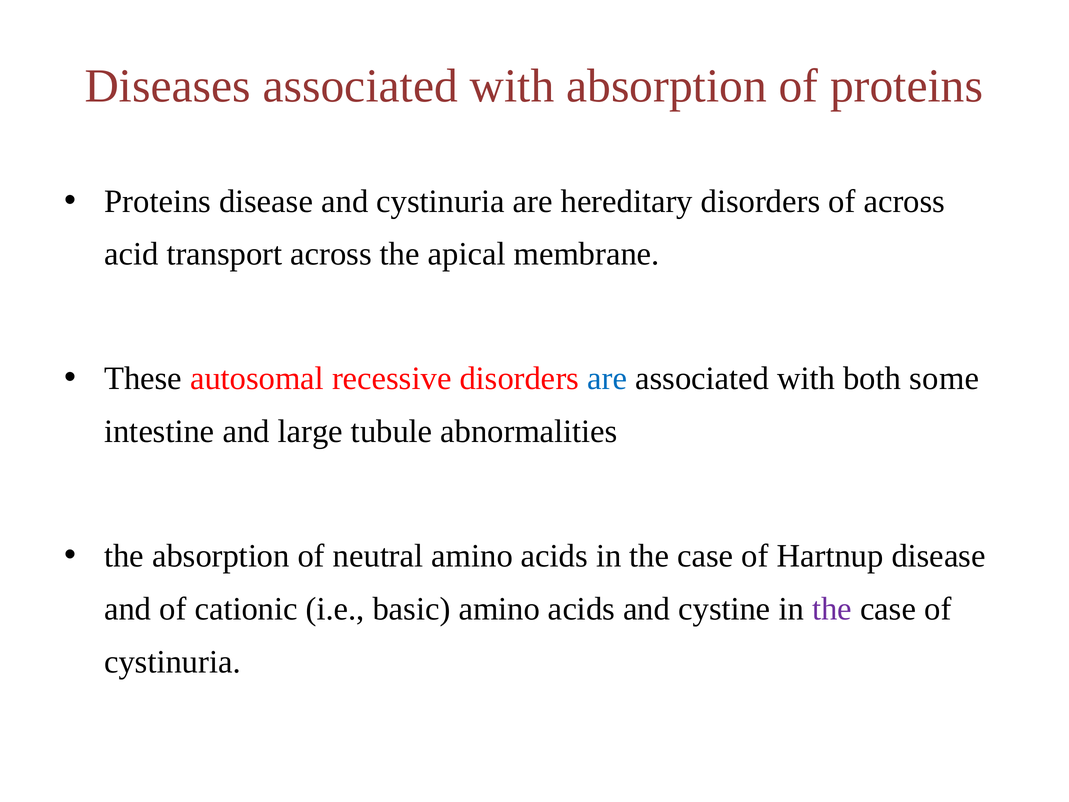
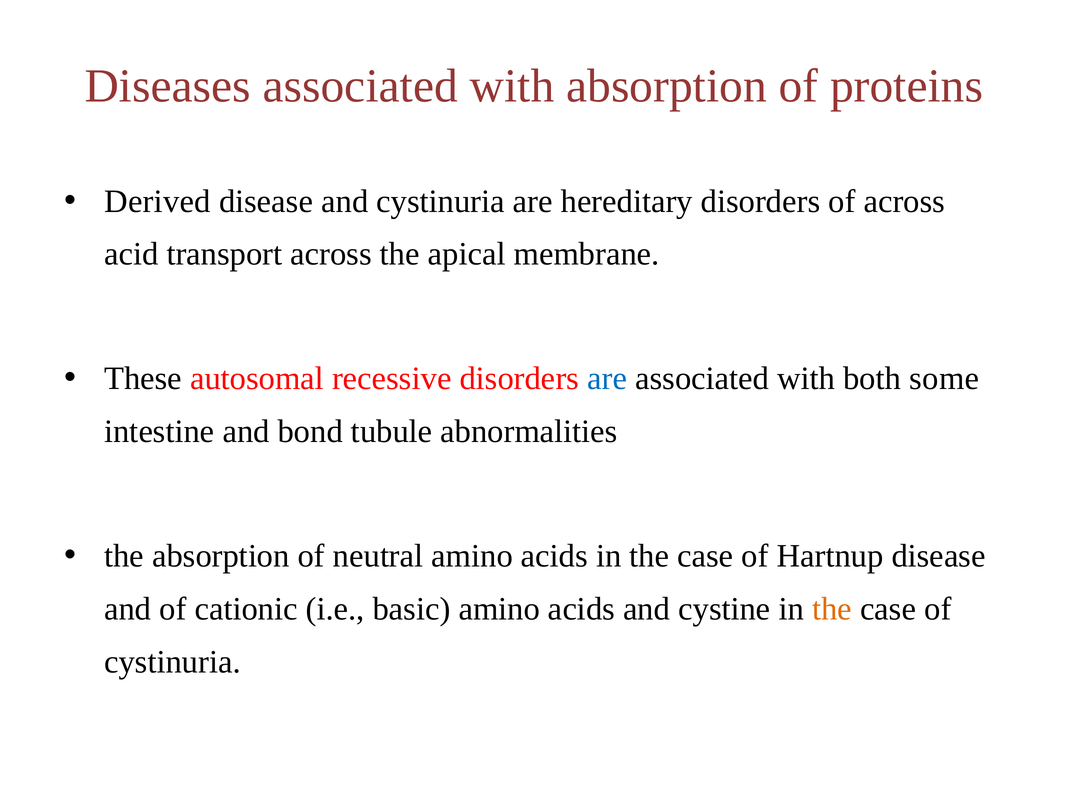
Proteins at (158, 201): Proteins -> Derived
large: large -> bond
the at (832, 609) colour: purple -> orange
